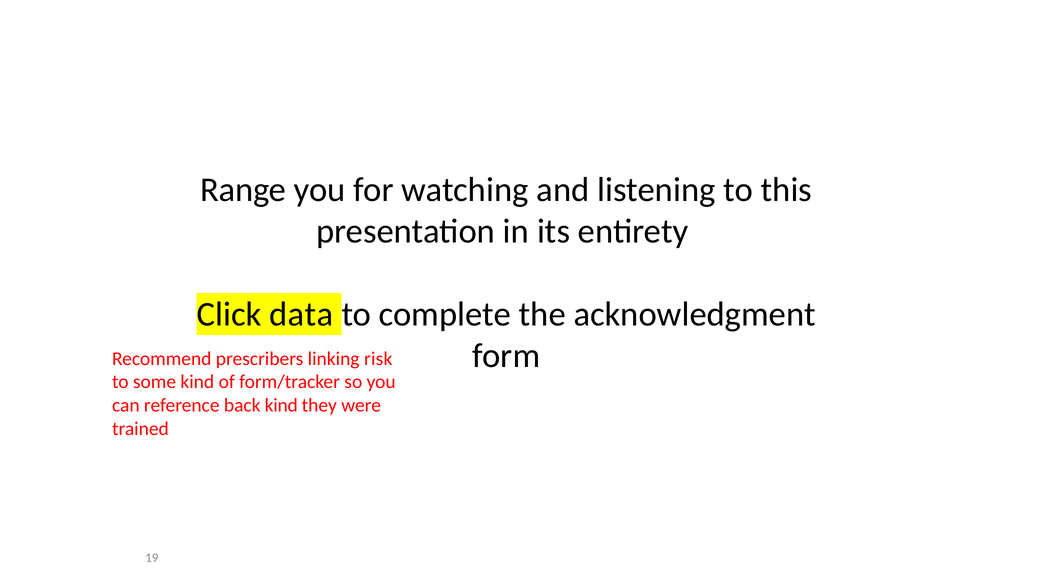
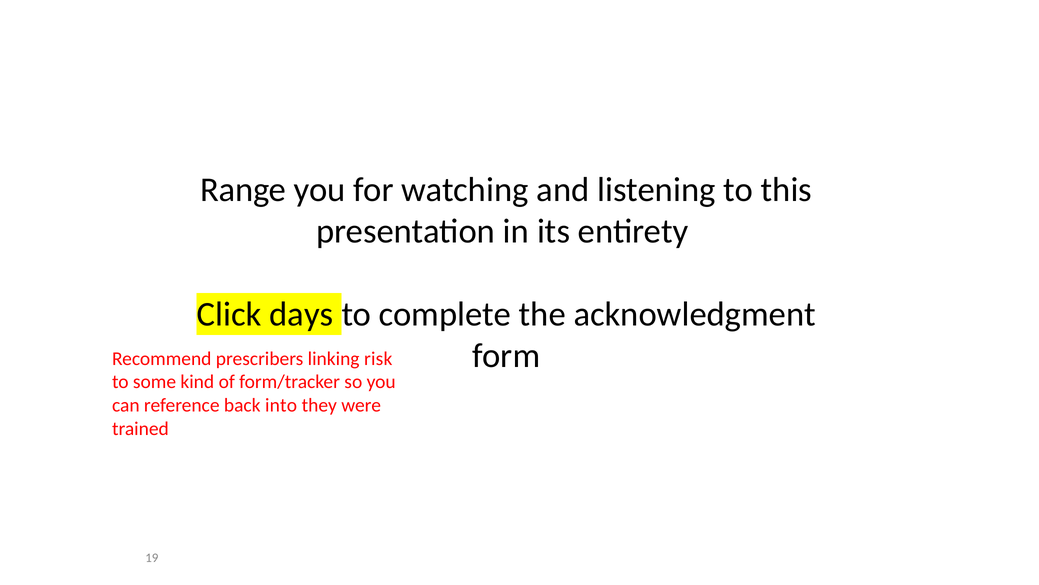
data: data -> days
back kind: kind -> into
